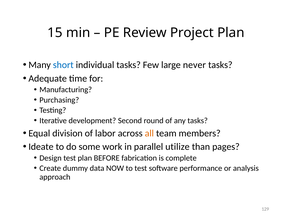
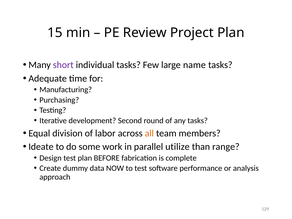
short colour: blue -> purple
never: never -> name
pages: pages -> range
